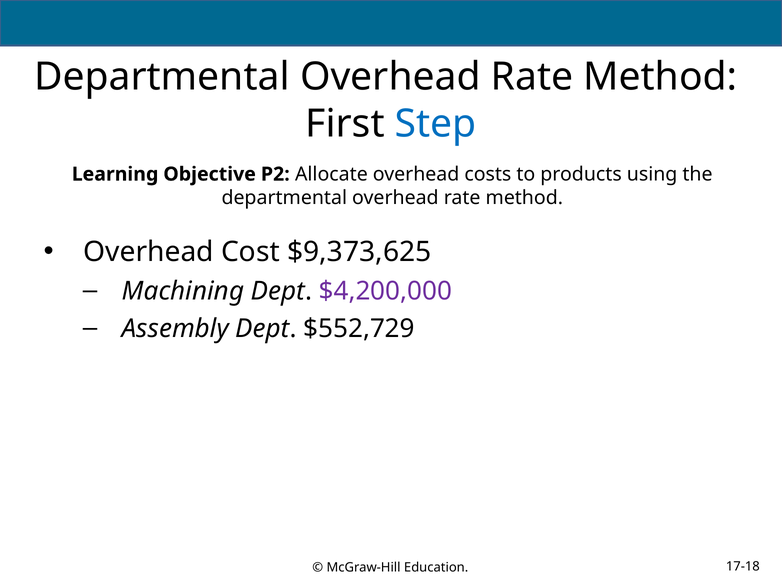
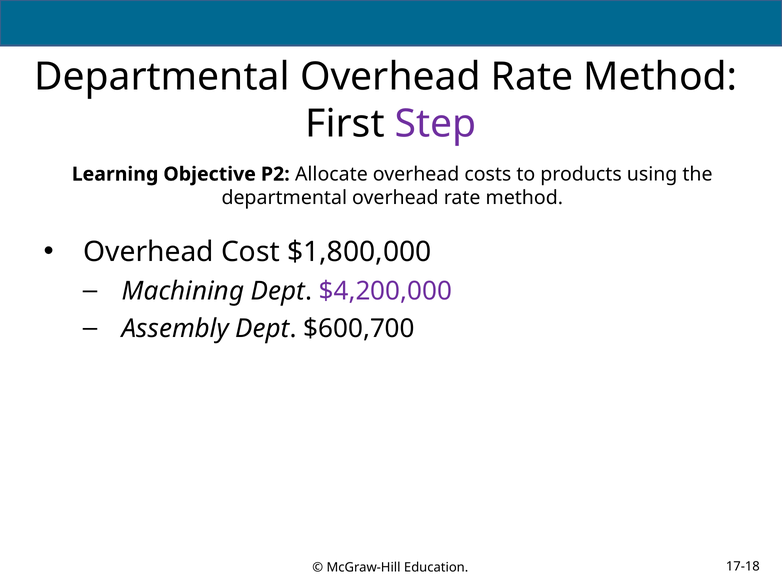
Step colour: blue -> purple
$9,373,625: $9,373,625 -> $1,800,000
$552,729: $552,729 -> $600,700
